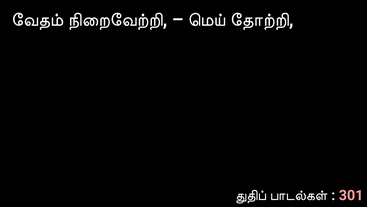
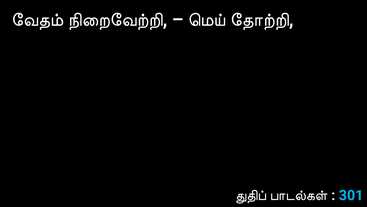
301 colour: pink -> light blue
